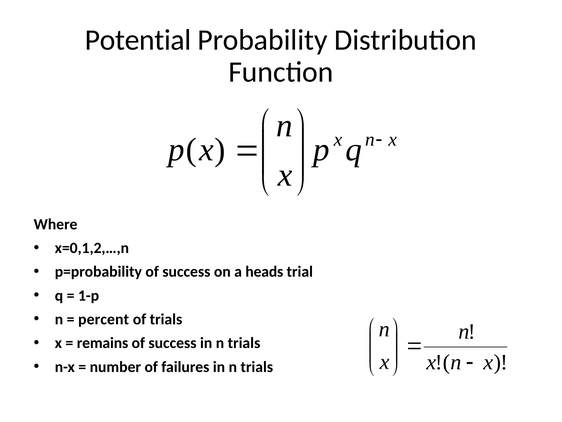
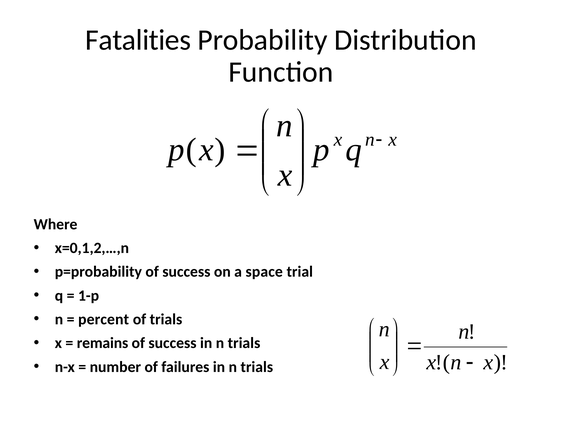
Potential: Potential -> Fatalities
heads: heads -> space
